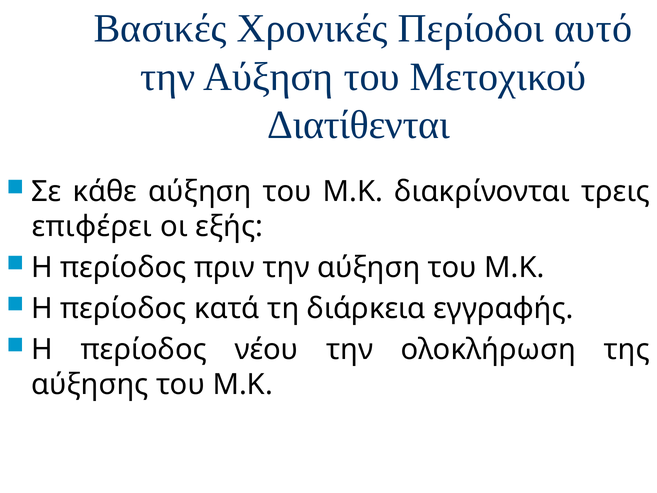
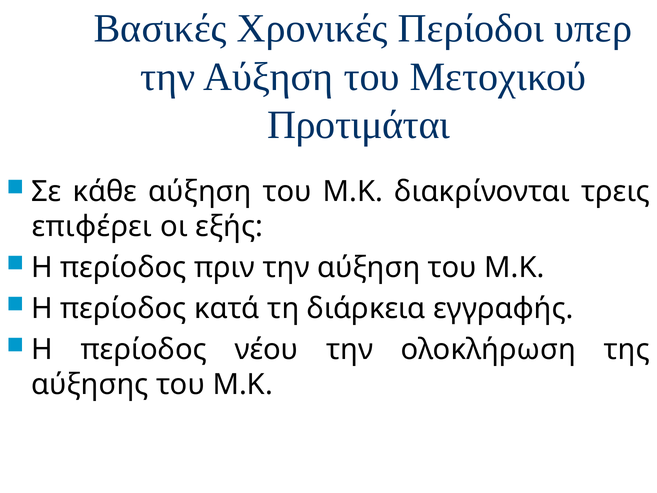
αυτό: αυτό -> υπερ
Διατίθενται: Διατίθενται -> Προτιμάται
